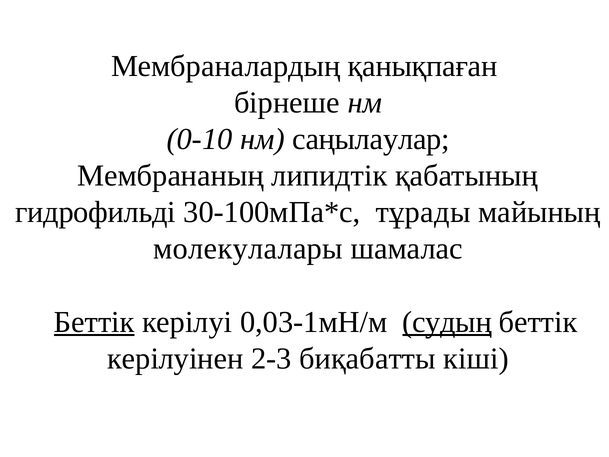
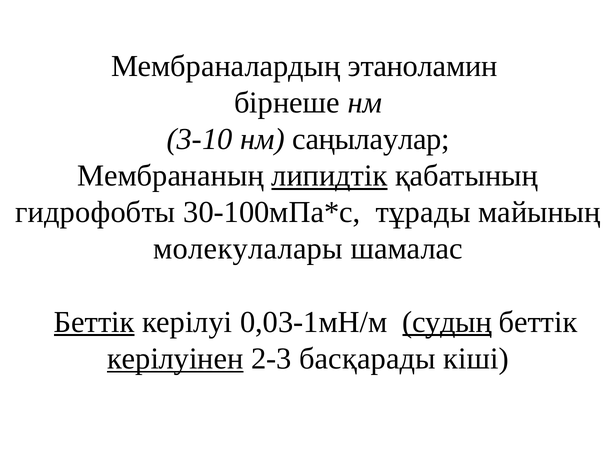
қанықпаған: қанықпаған -> этаноламин
0-10: 0-10 -> 3-10
липидтік underline: none -> present
гидрофильді: гидрофильді -> гидрофобты
керілуінен underline: none -> present
биқабатты: биқабатты -> басқарады
